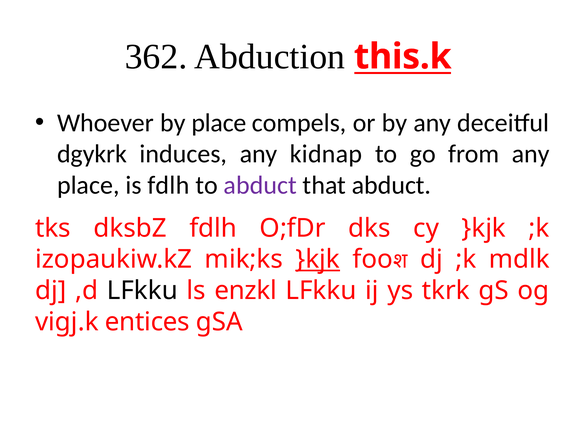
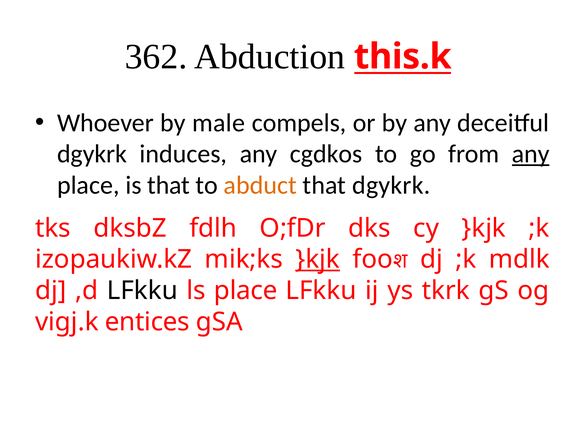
by place: place -> male
kidnap: kidnap -> cgdkos
any at (531, 154) underline: none -> present
is fdlh: fdlh -> that
abduct at (260, 185) colour: purple -> orange
that abduct: abduct -> dgykrk
ls enzkl: enzkl -> place
